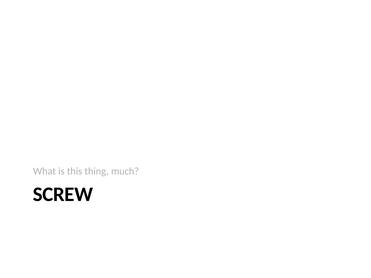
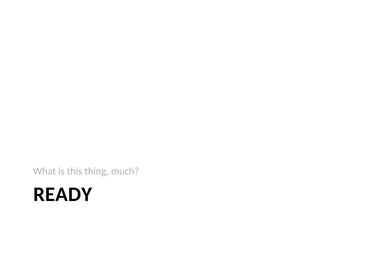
SCREW: SCREW -> READY
